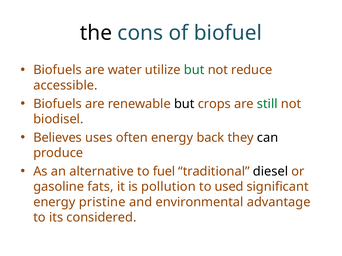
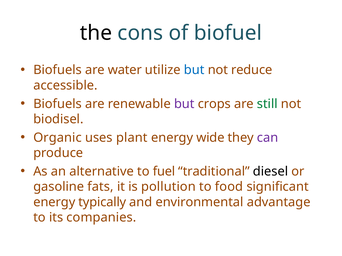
but at (194, 70) colour: green -> blue
but at (184, 104) colour: black -> purple
Believes: Believes -> Organic
often: often -> plant
back: back -> wide
can colour: black -> purple
used: used -> food
pristine: pristine -> typically
considered: considered -> companies
